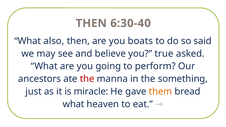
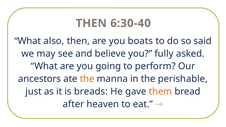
true: true -> fully
the at (87, 79) colour: red -> orange
something: something -> perishable
miracle: miracle -> breads
what at (74, 104): what -> after
